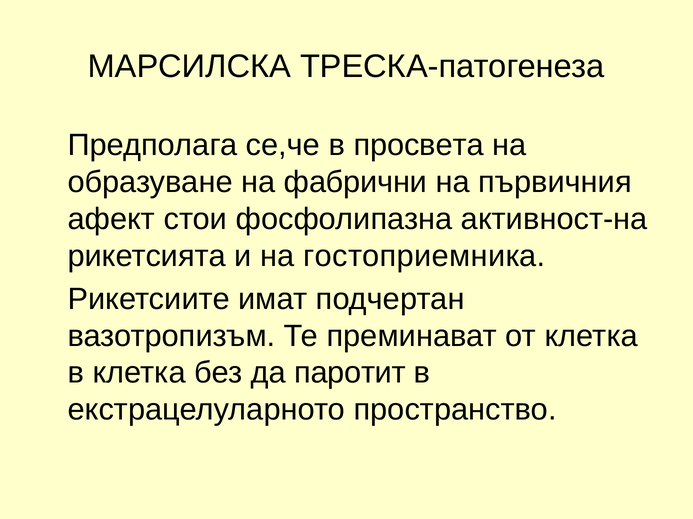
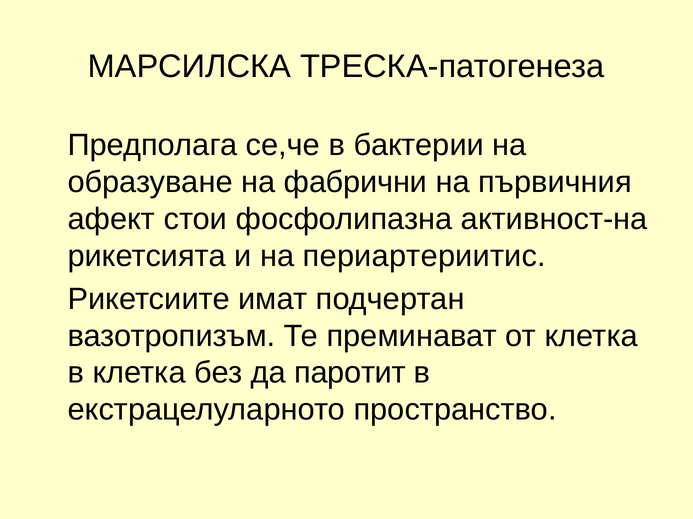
просвета: просвета -> бактерии
гостоприемника: гостоприемника -> периартериитис
